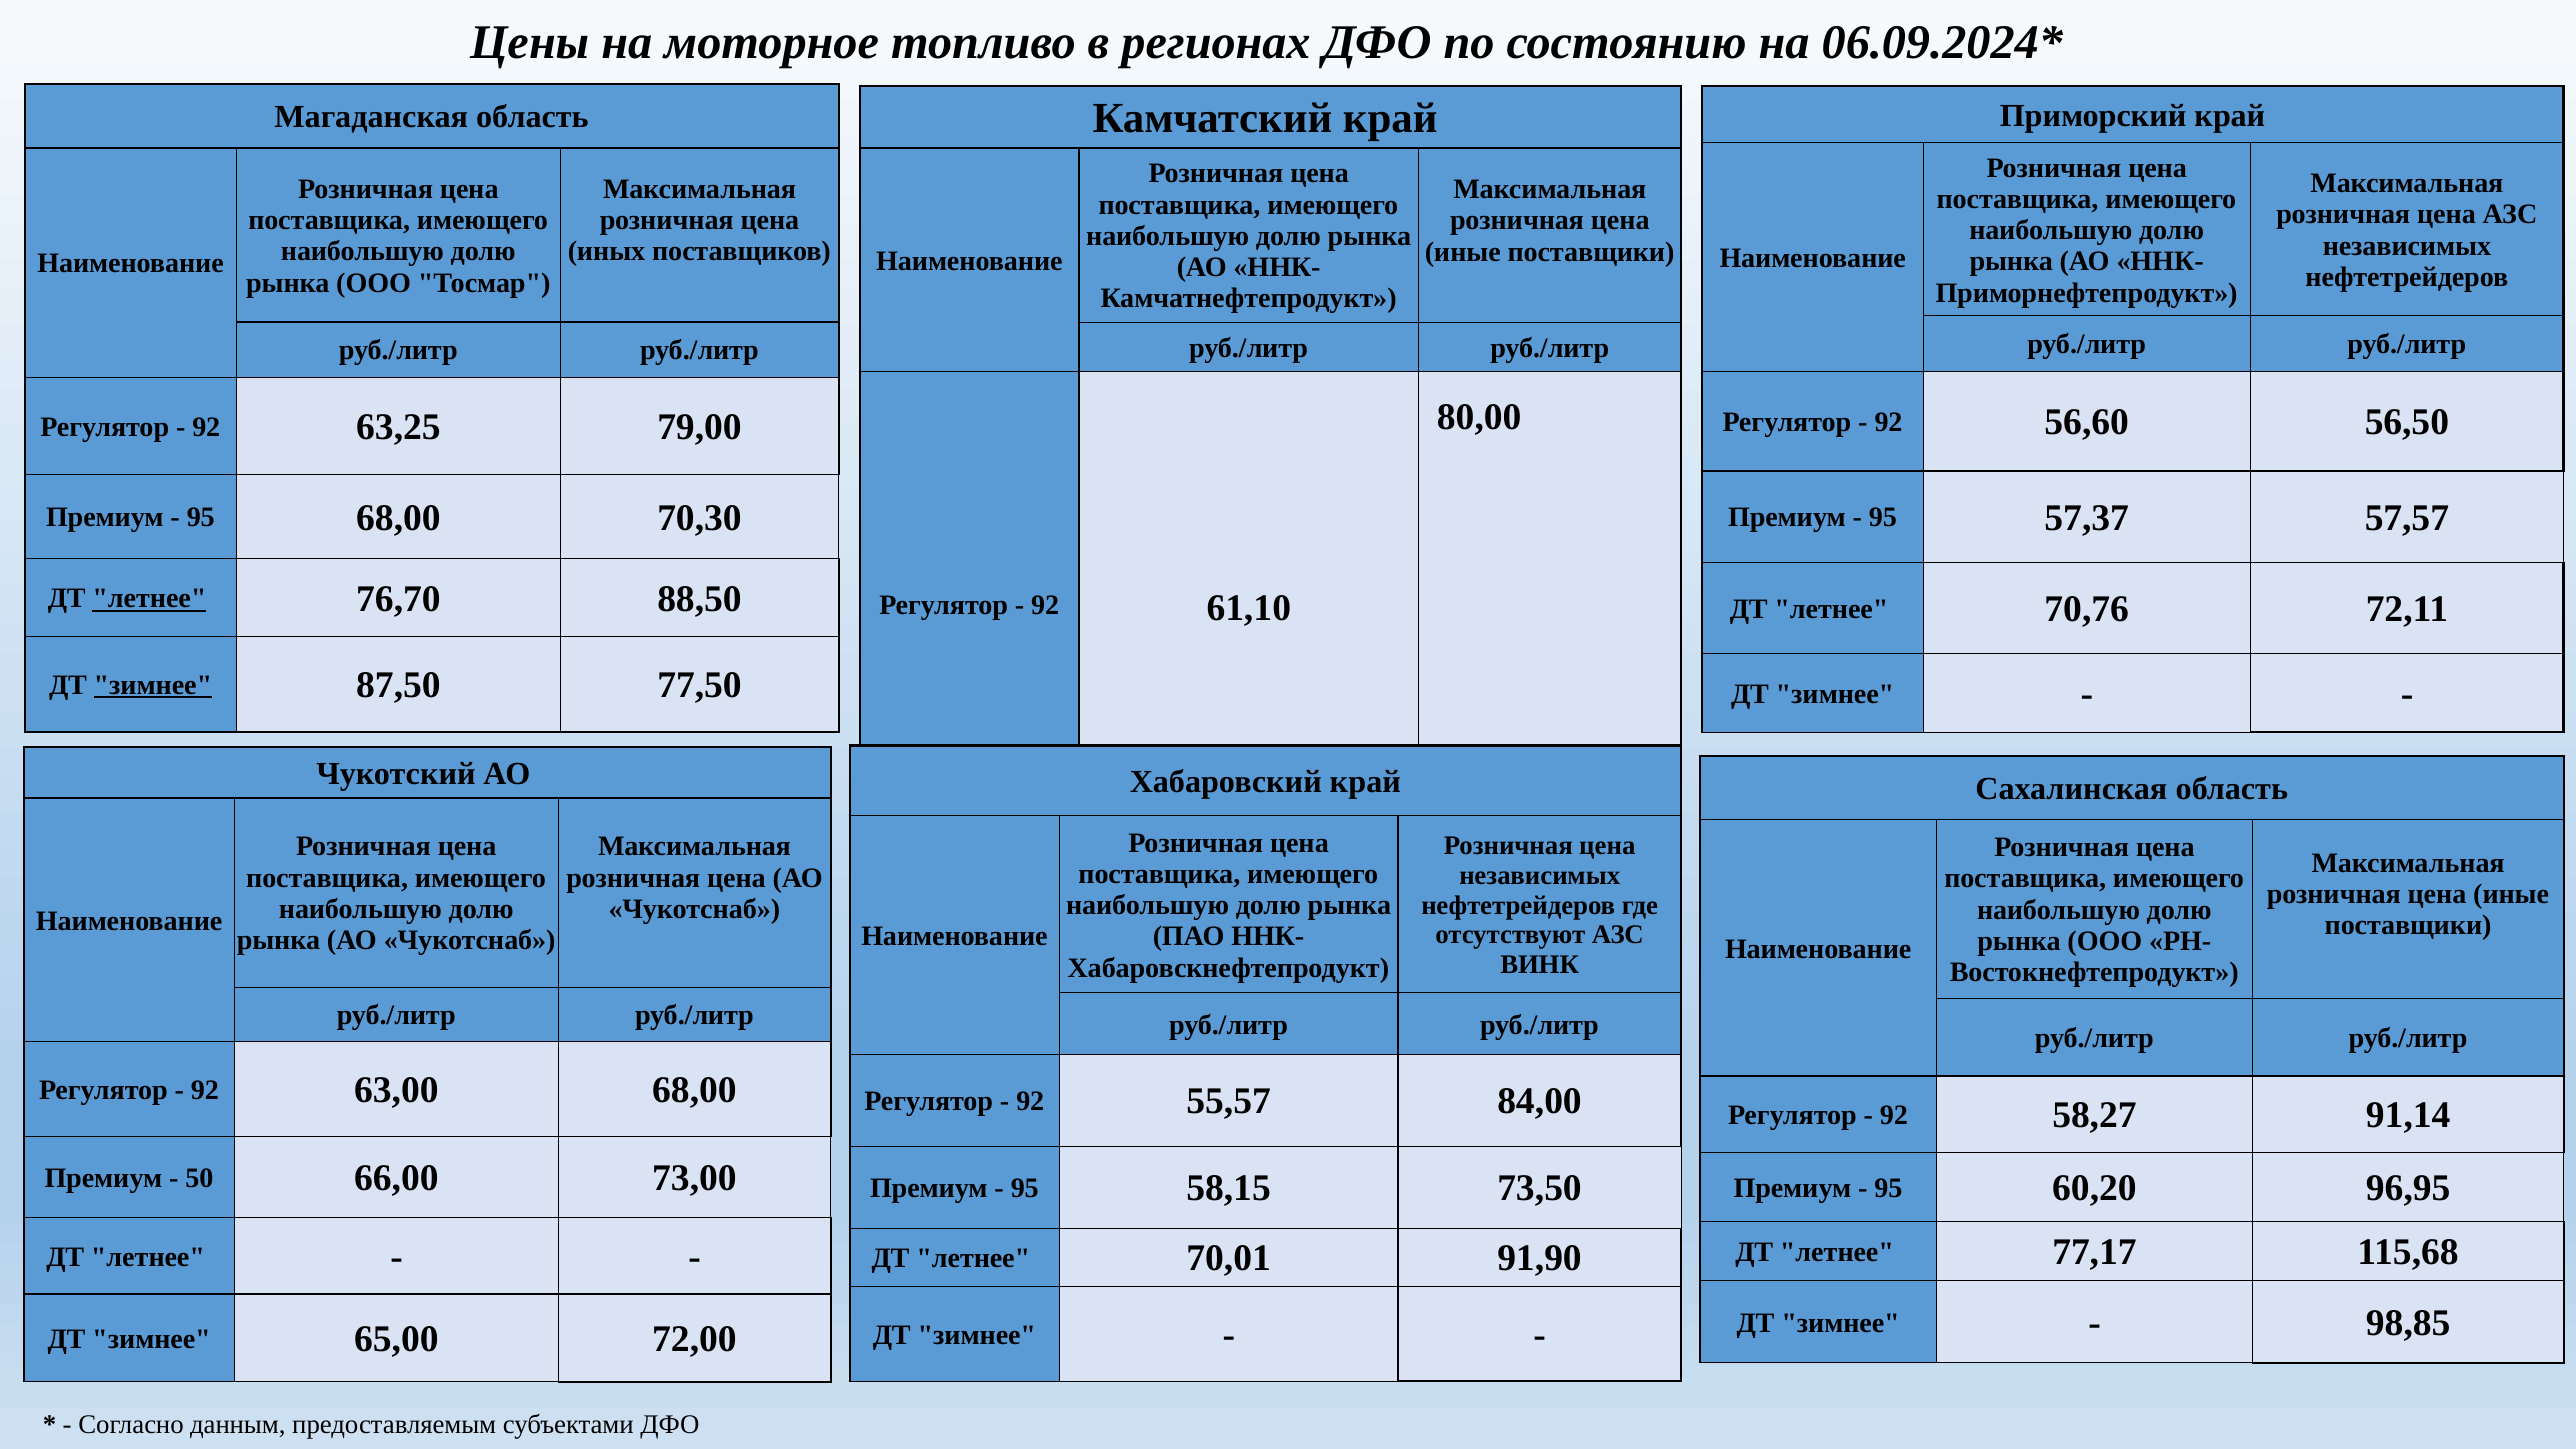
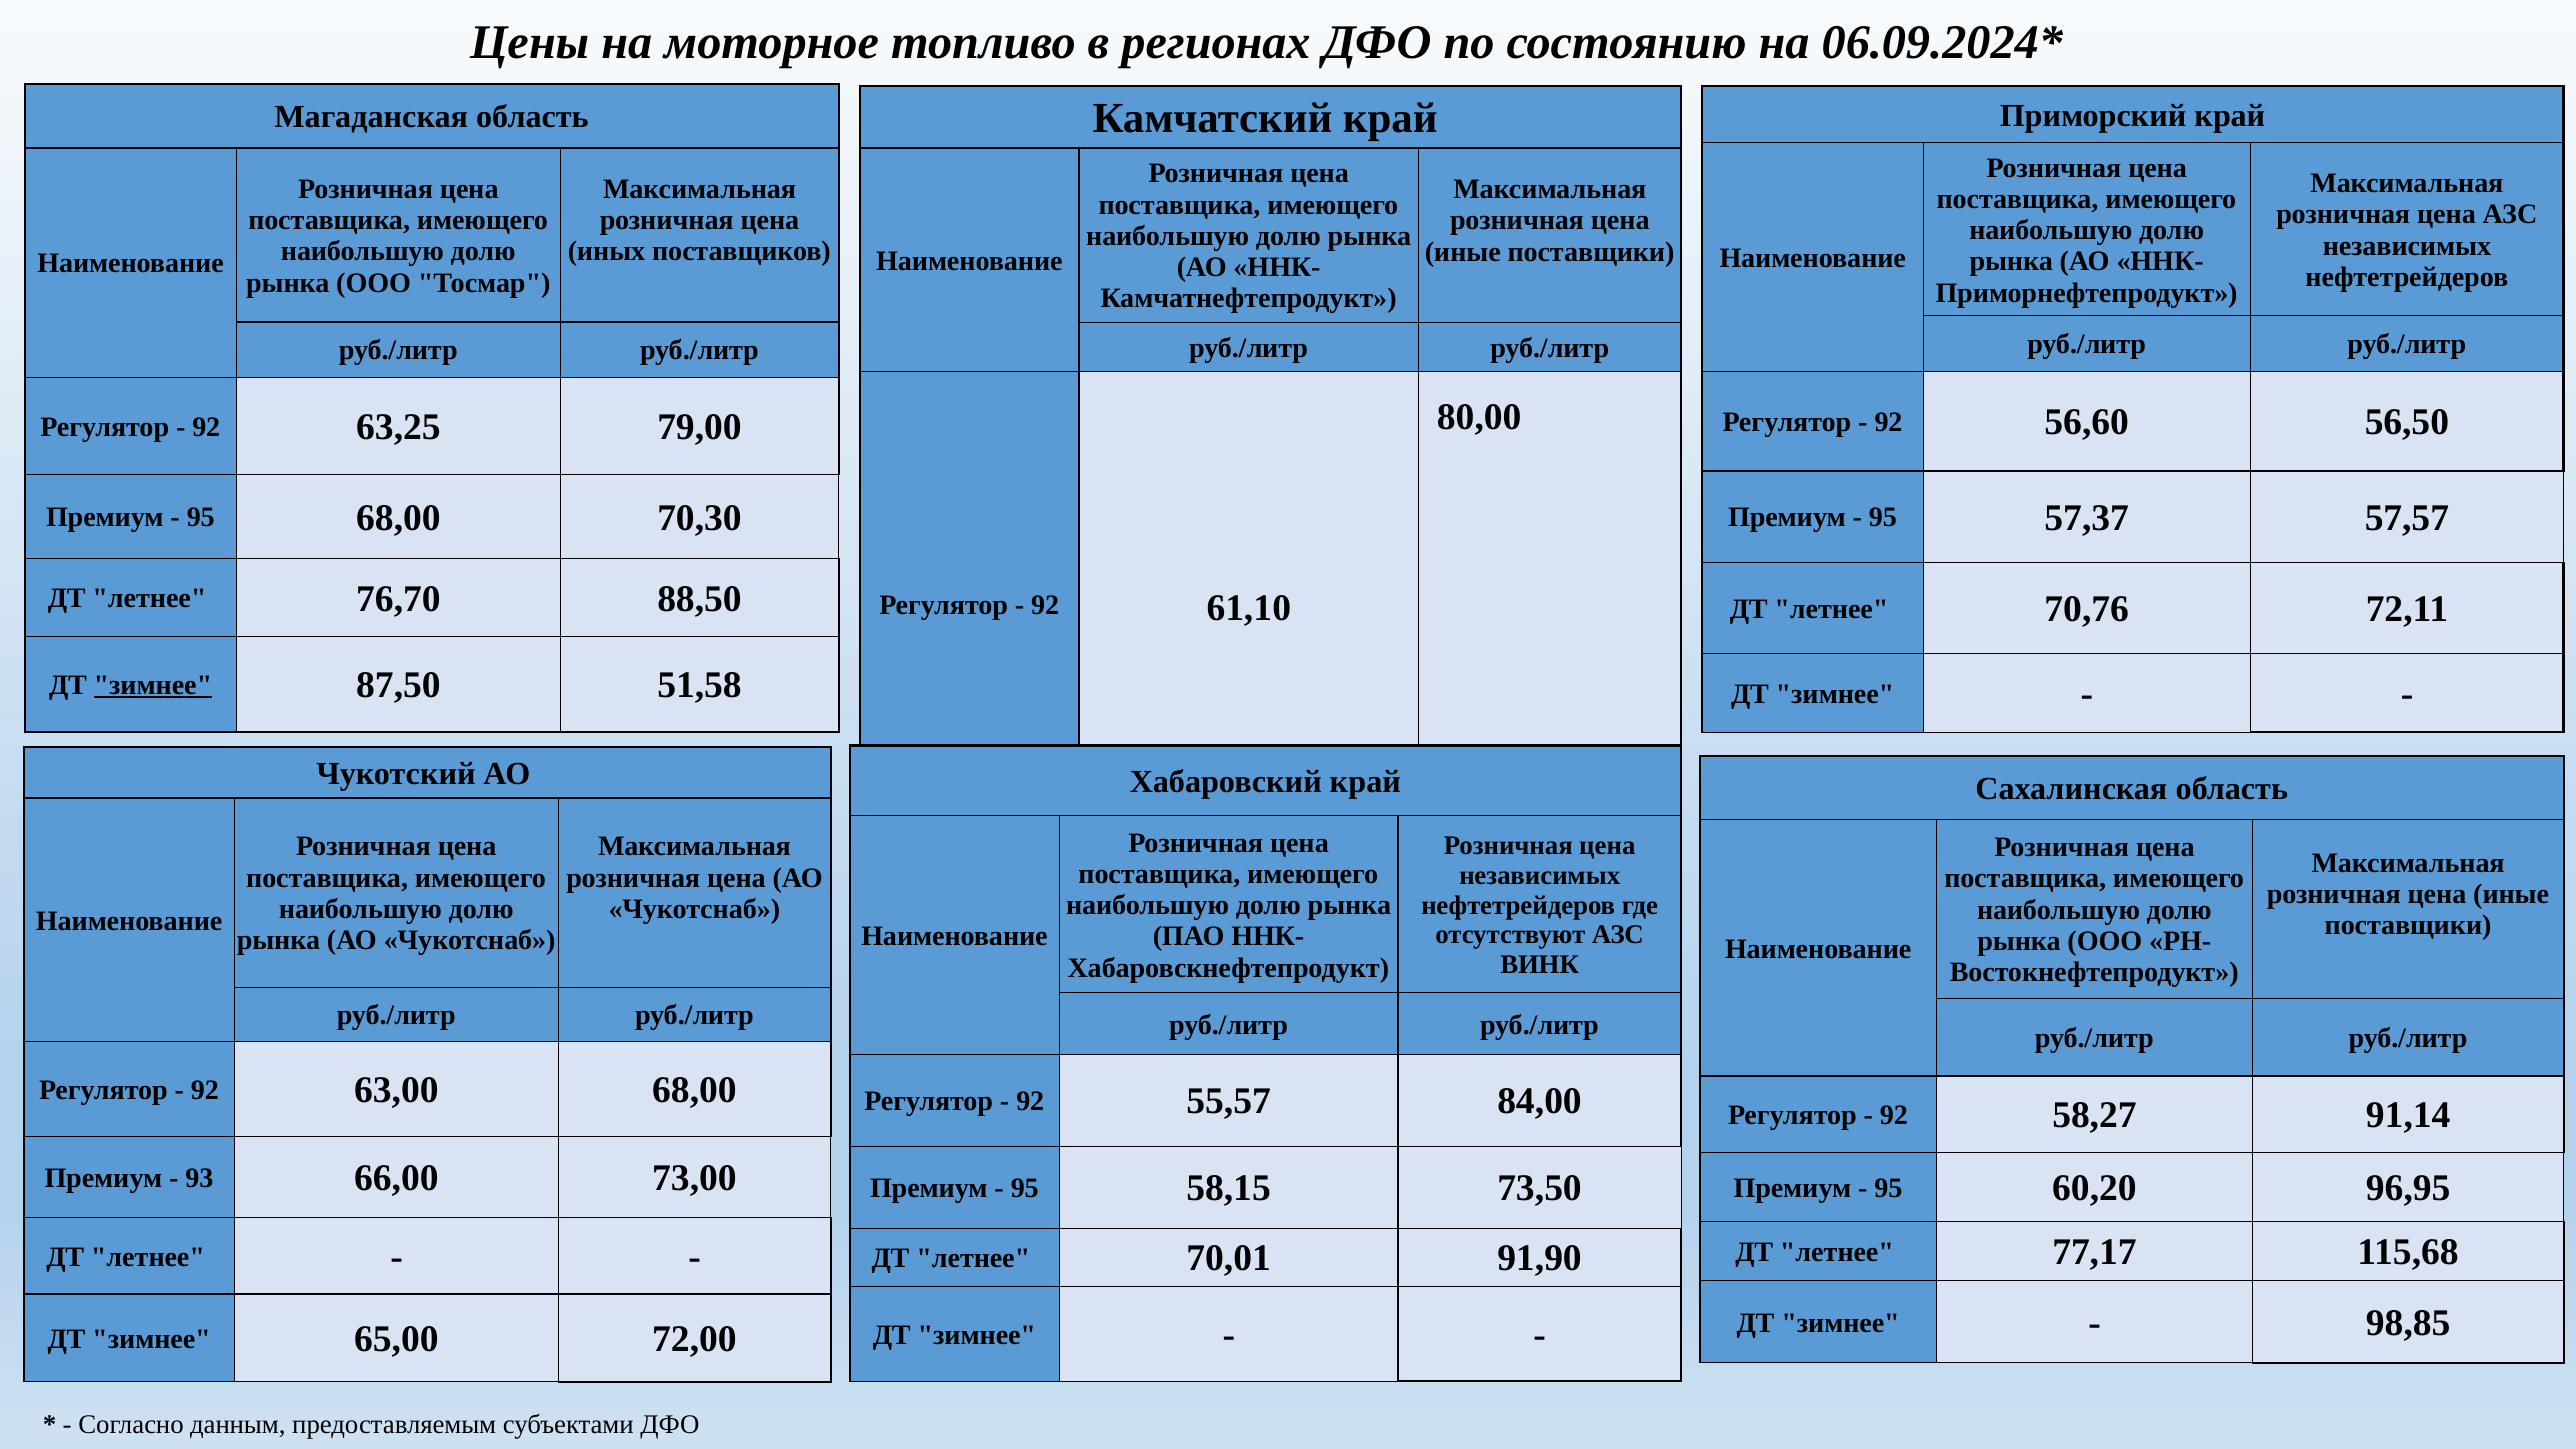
летнее at (149, 599) underline: present -> none
77,50: 77,50 -> 51,58
50: 50 -> 93
